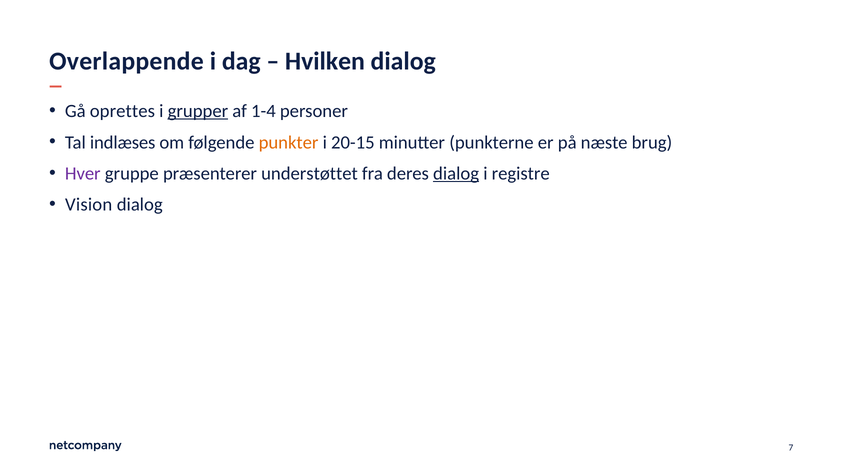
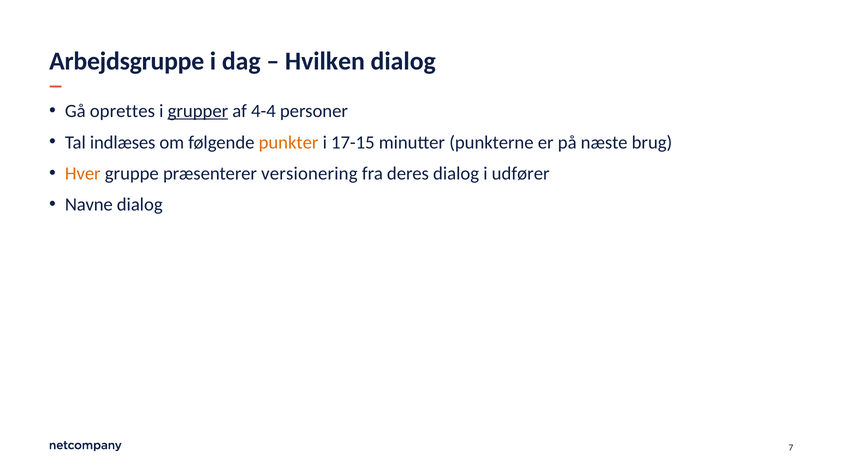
Overlappende: Overlappende -> Arbejdsgruppe
1-4: 1-4 -> 4-4
20-15: 20-15 -> 17-15
Hver colour: purple -> orange
understøttet: understøttet -> versionering
dialog at (456, 174) underline: present -> none
registre: registre -> udfører
Vision: Vision -> Navne
